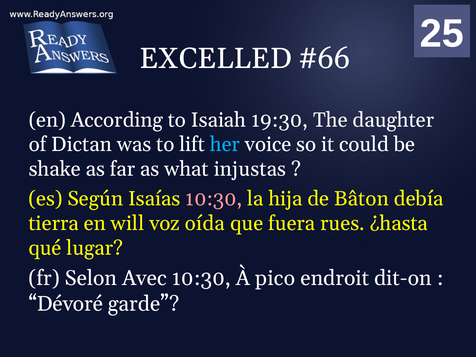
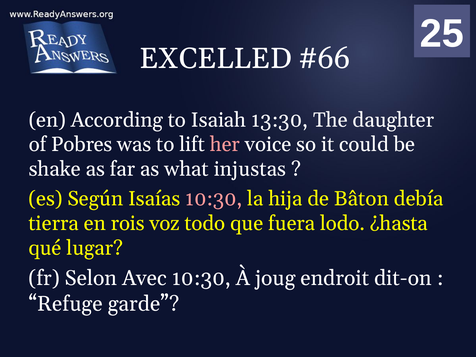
19:30: 19:30 -> 13:30
Dictan: Dictan -> Pobres
her colour: light blue -> pink
will: will -> rois
oída: oída -> todo
rues: rues -> lodo
pico: pico -> joug
Dévoré: Dévoré -> Refuge
